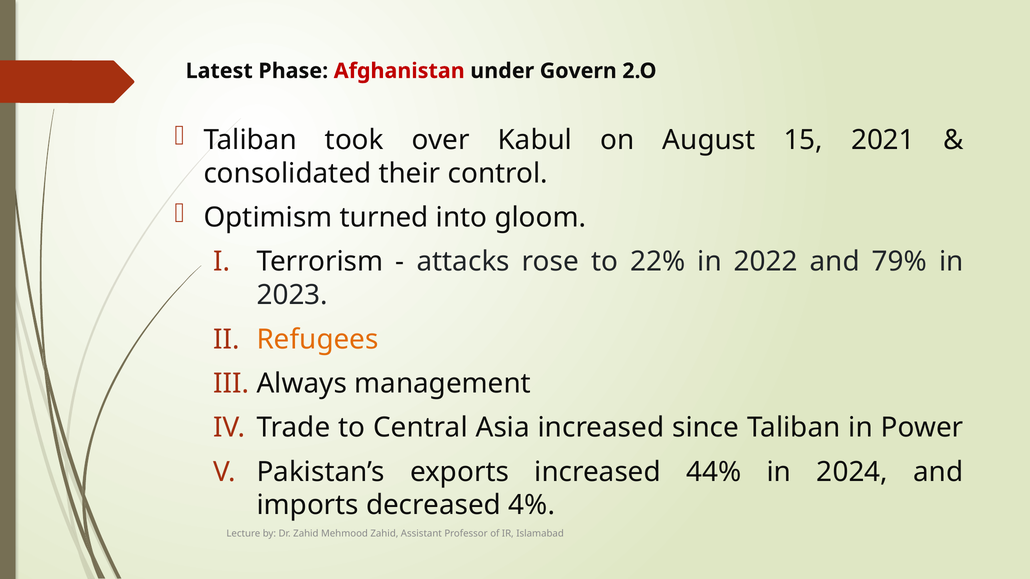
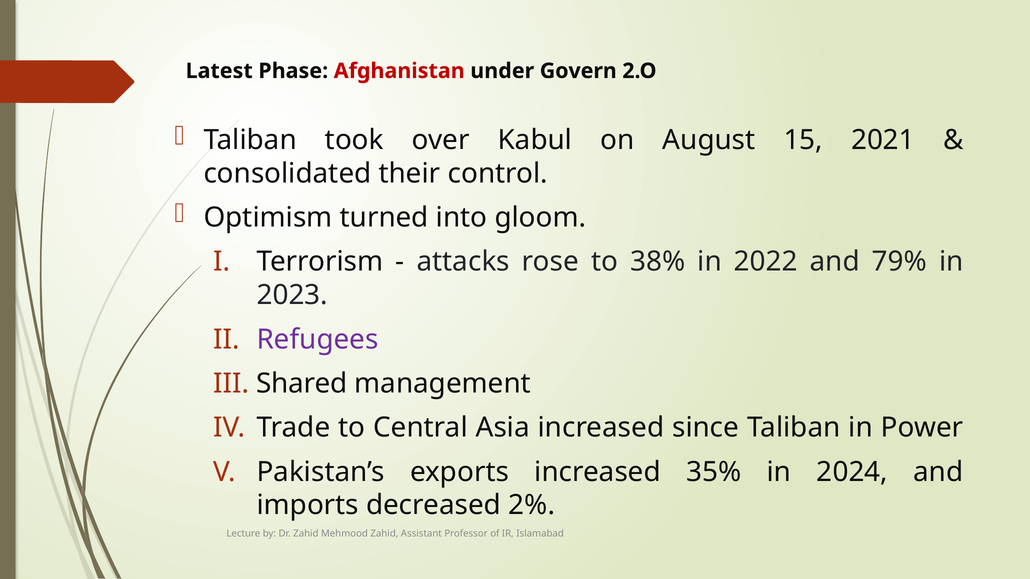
22%: 22% -> 38%
Refugees colour: orange -> purple
Always: Always -> Shared
44%: 44% -> 35%
4%: 4% -> 2%
